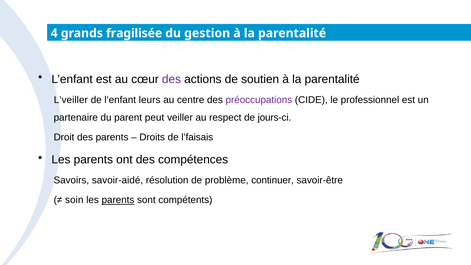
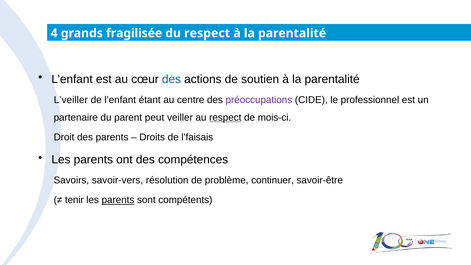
du gestion: gestion -> respect
des at (171, 79) colour: purple -> blue
leurs: leurs -> étant
respect at (225, 118) underline: none -> present
jours-ci: jours-ci -> mois-ci
savoir-aidé: savoir-aidé -> savoir-vers
soin: soin -> tenir
